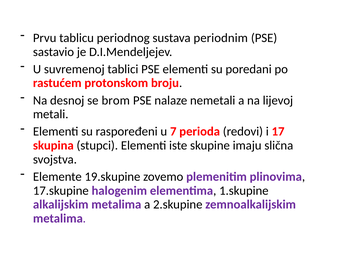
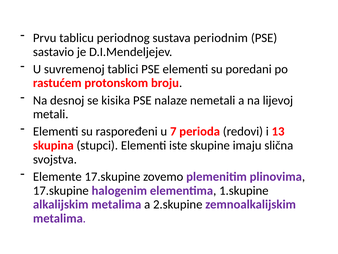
brom: brom -> kisika
17: 17 -> 13
Elemente 19.skupine: 19.skupine -> 17.skupine
